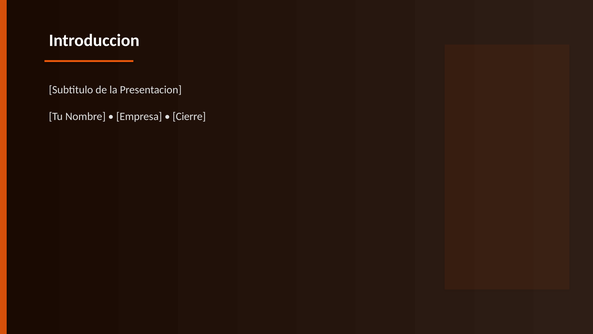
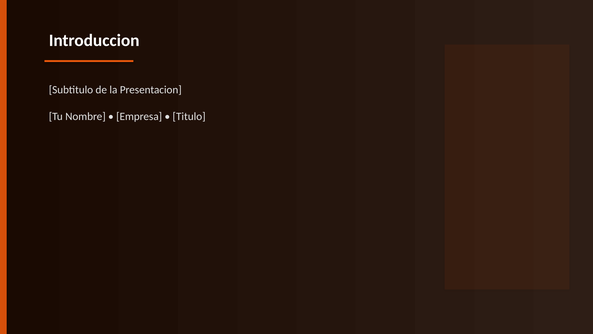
Cierre: Cierre -> Titulo
